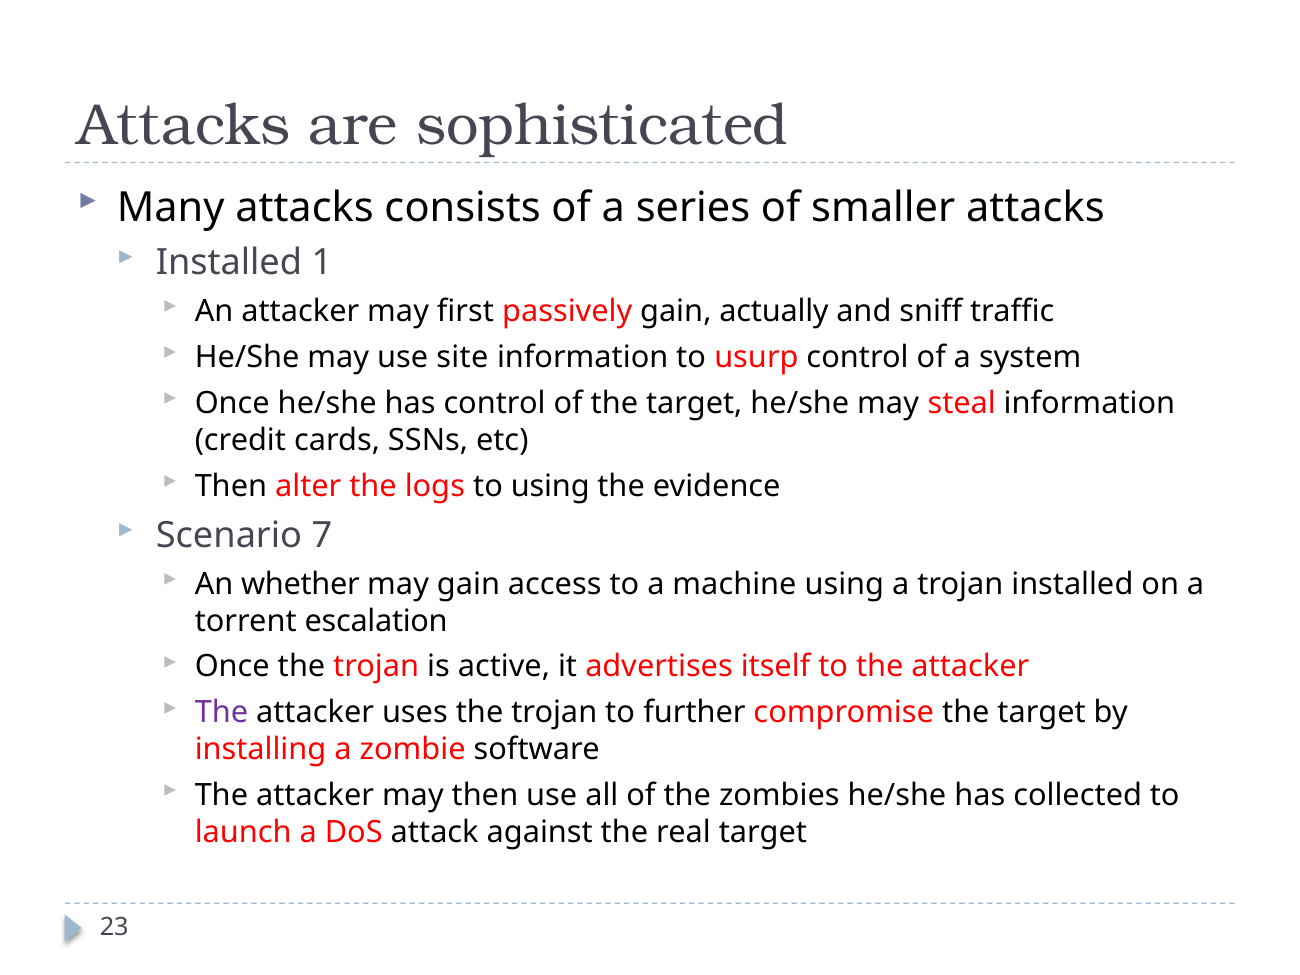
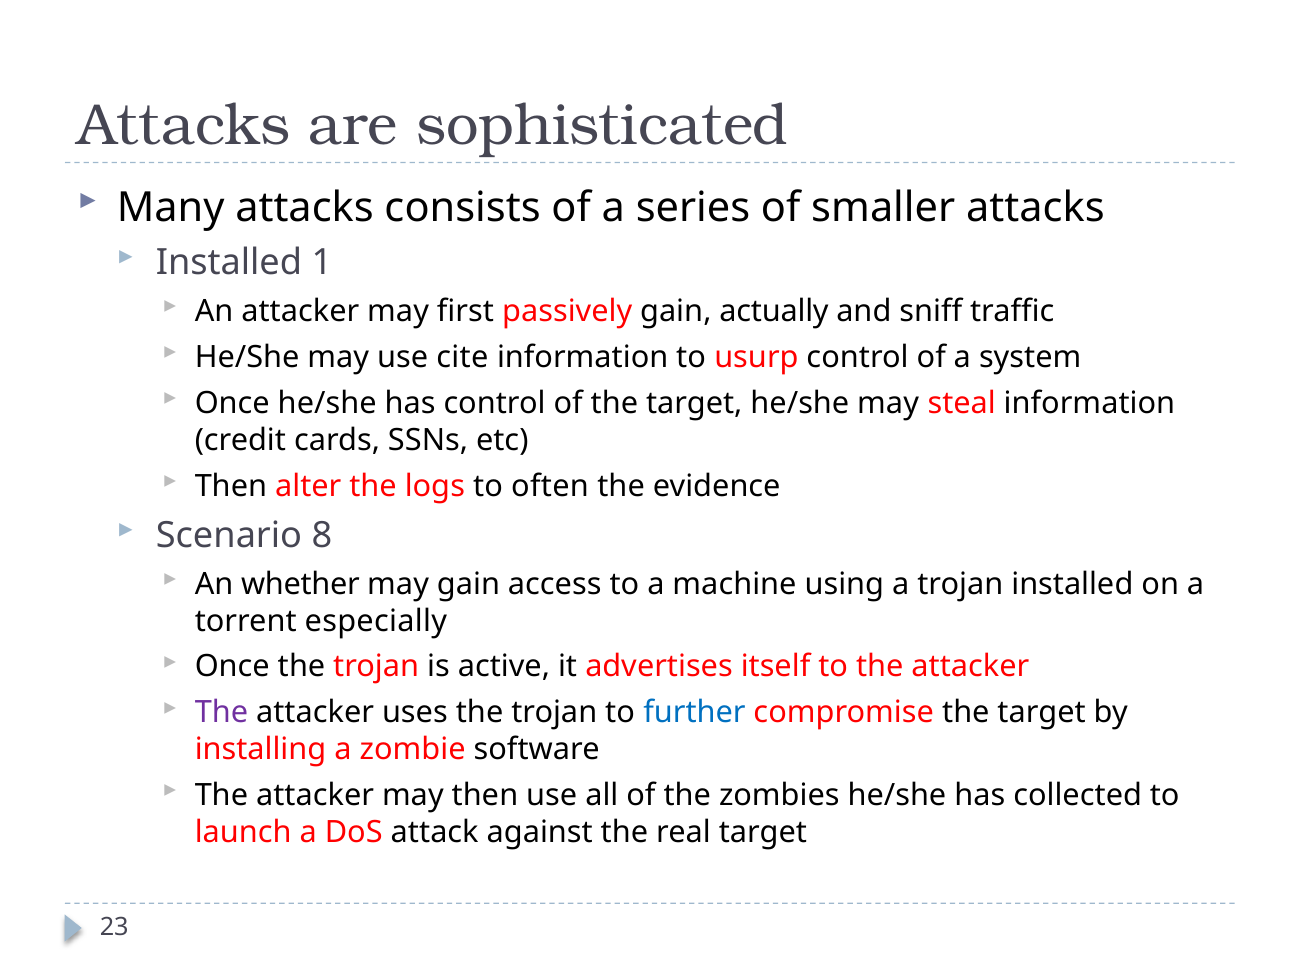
site: site -> cite
to using: using -> often
7: 7 -> 8
escalation: escalation -> especially
further colour: black -> blue
